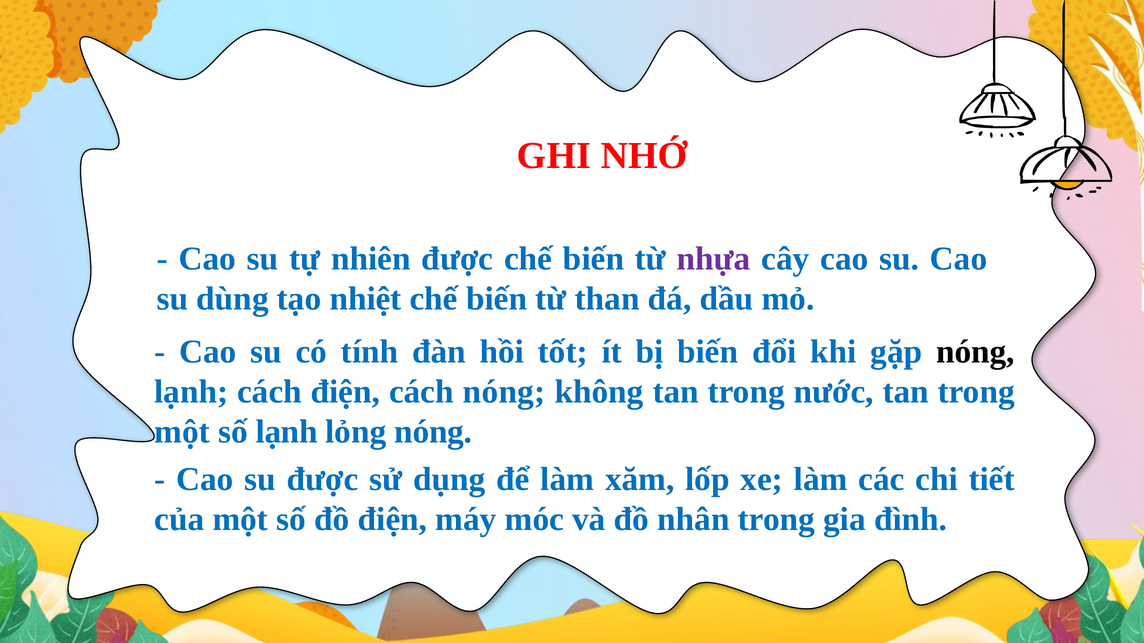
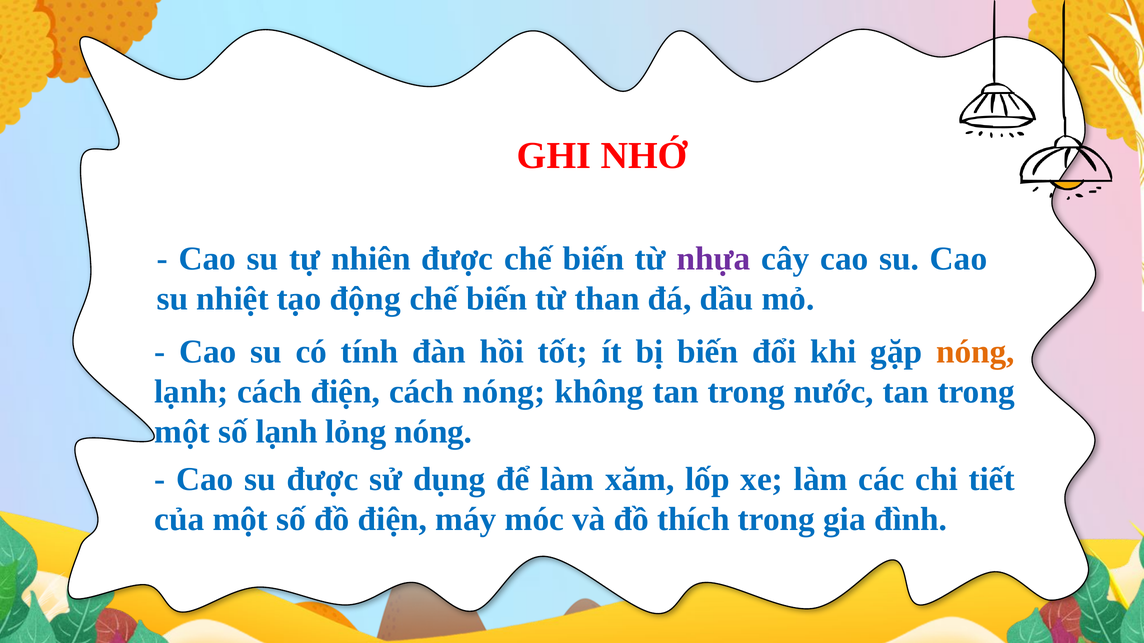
dùng: dùng -> nhiệt
nhiệt: nhiệt -> động
nóng at (975, 352) colour: black -> orange
nhân: nhân -> thích
